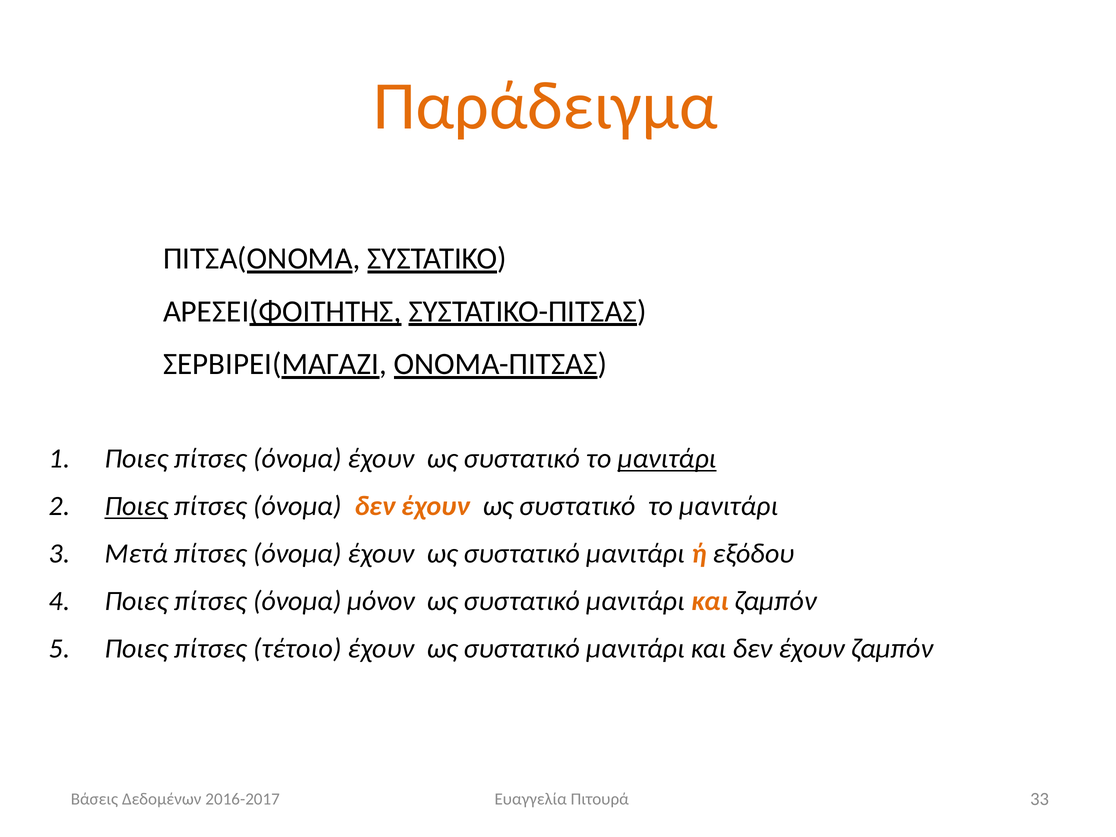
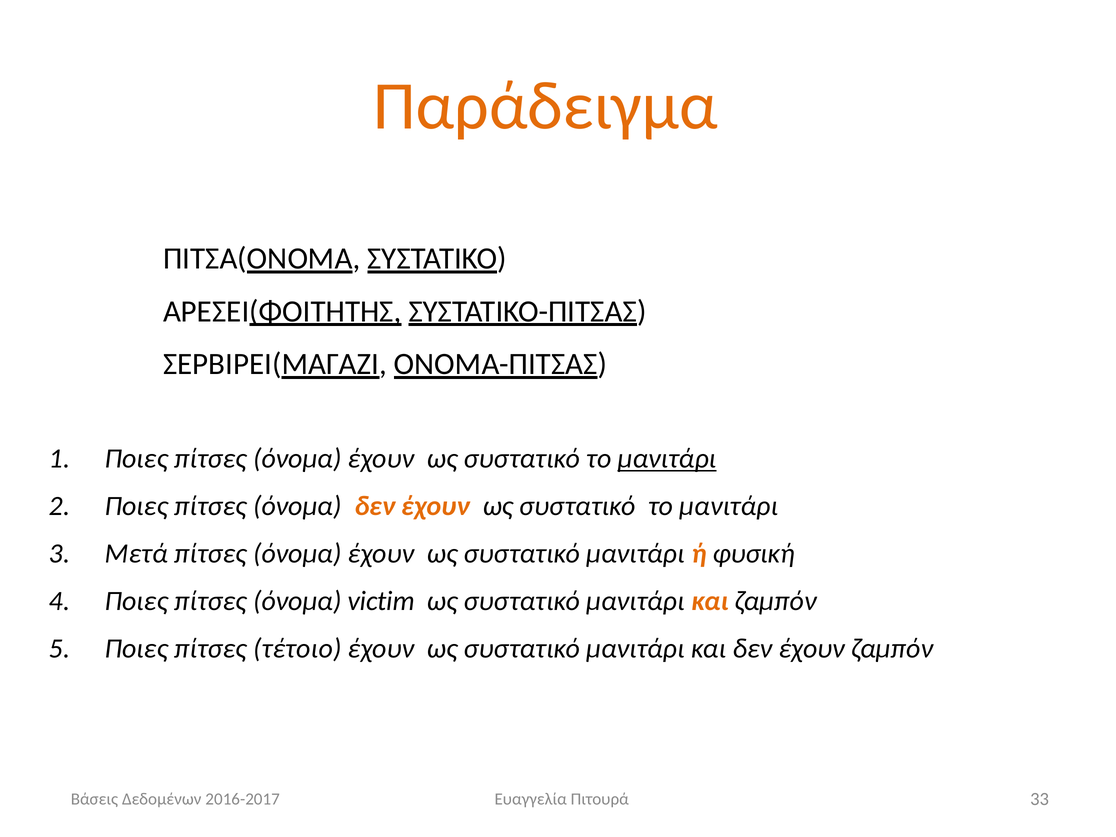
Ποιες at (136, 506) underline: present -> none
εξόδου: εξόδου -> φυσική
μόνον: μόνον -> victim
